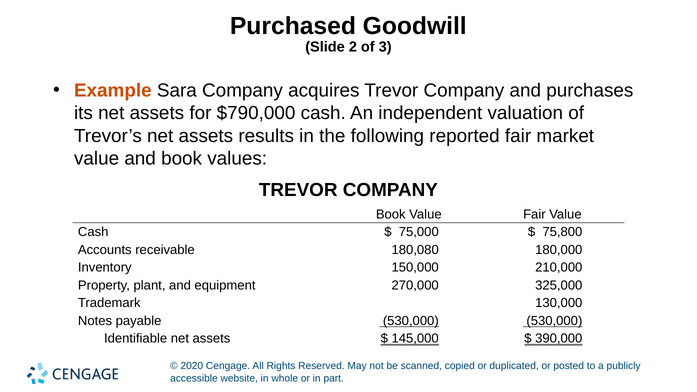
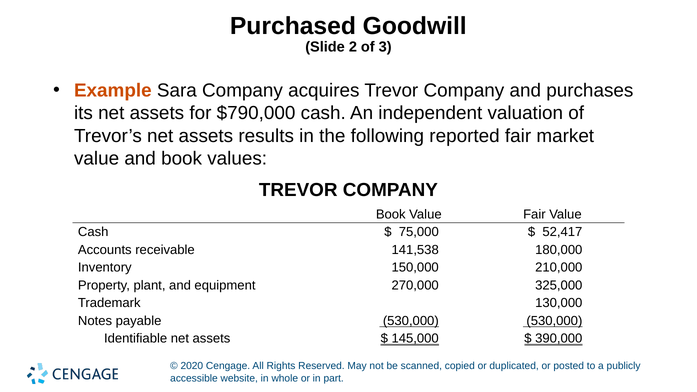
75,800: 75,800 -> 52,417
180,080: 180,080 -> 141,538
